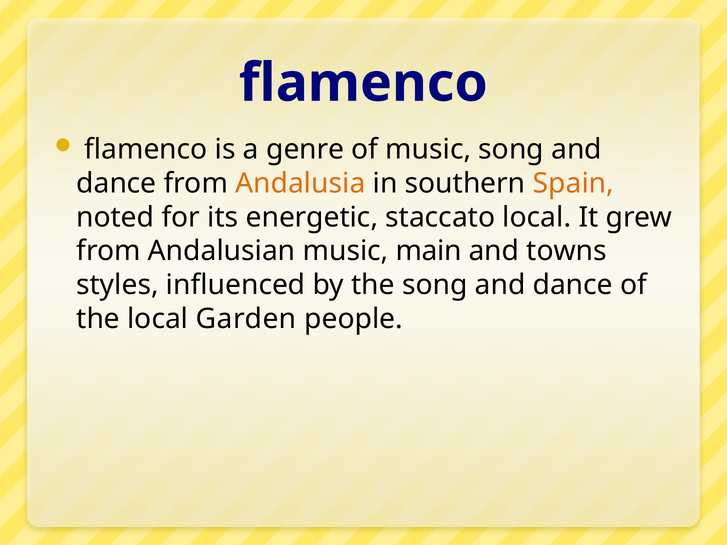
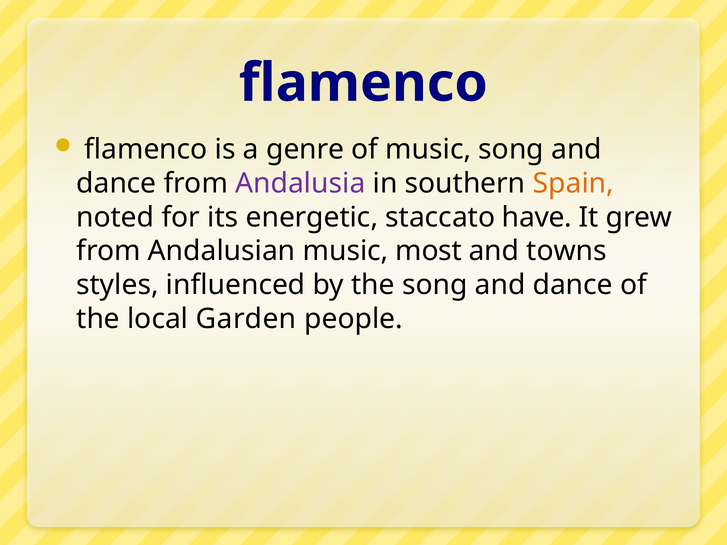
Andalusia colour: orange -> purple
staccato local: local -> have
main: main -> most
